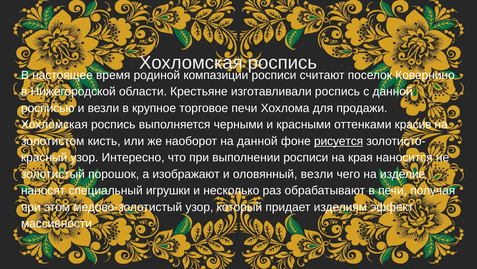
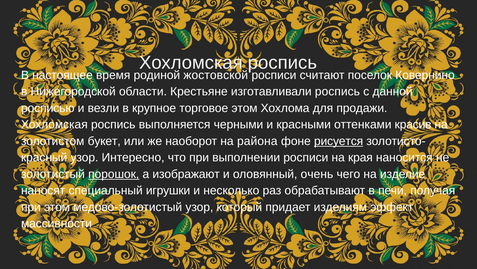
компазиции: компазиции -> жостовской
торговое печи: печи -> этом
кисть: кисть -> букет
на данной: данной -> района
порошок underline: none -> present
оловянный везли: везли -> очень
